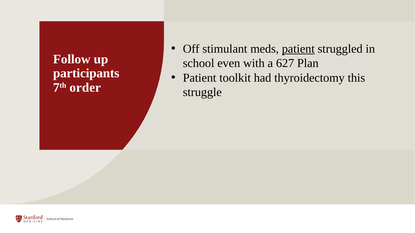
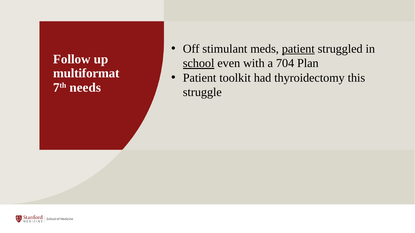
school underline: none -> present
627: 627 -> 704
participants: participants -> multiformat
order: order -> needs
